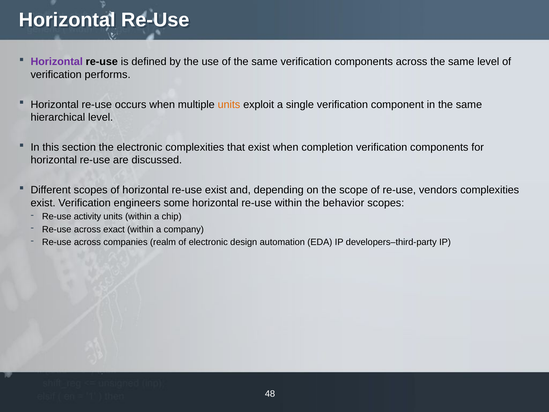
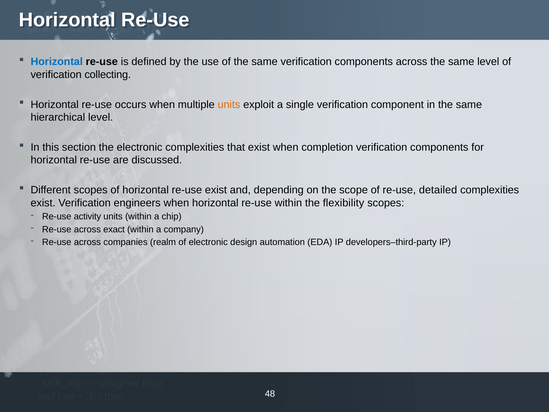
Horizontal at (57, 62) colour: purple -> blue
performs: performs -> collecting
vendors: vendors -> detailed
engineers some: some -> when
behavior: behavior -> flexibility
